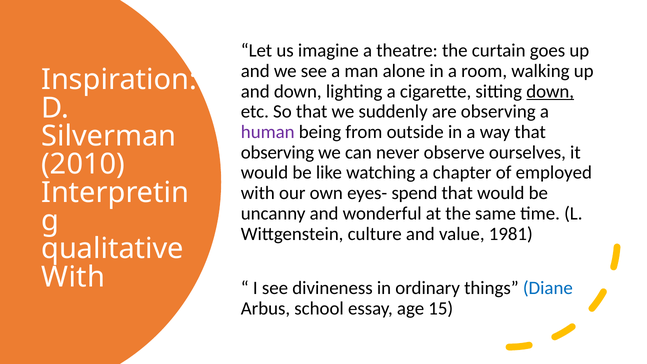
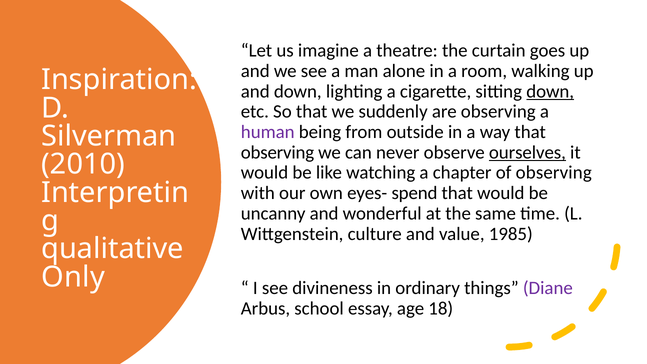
ourselves underline: none -> present
of employed: employed -> observing
1981: 1981 -> 1985
With at (73, 277): With -> Only
Diane colour: blue -> purple
15: 15 -> 18
